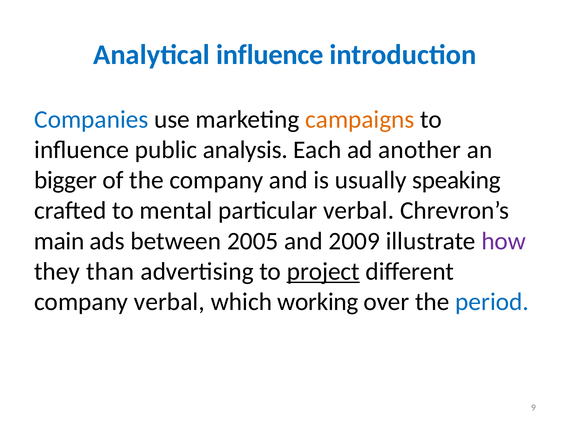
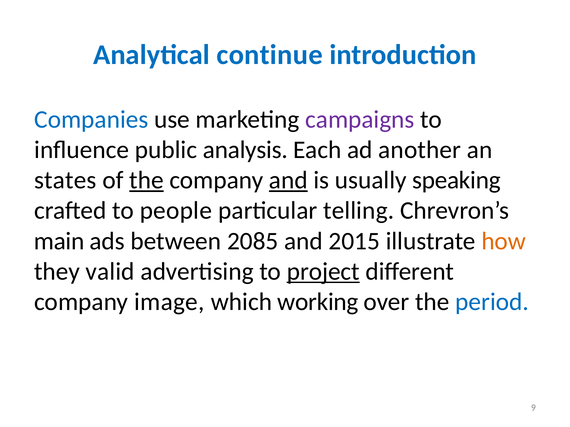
Analytical influence: influence -> continue
campaigns colour: orange -> purple
bigger: bigger -> states
the at (146, 180) underline: none -> present
and at (288, 180) underline: none -> present
mental: mental -> people
particular verbal: verbal -> telling
2005: 2005 -> 2085
2009: 2009 -> 2015
how colour: purple -> orange
than: than -> valid
company verbal: verbal -> image
